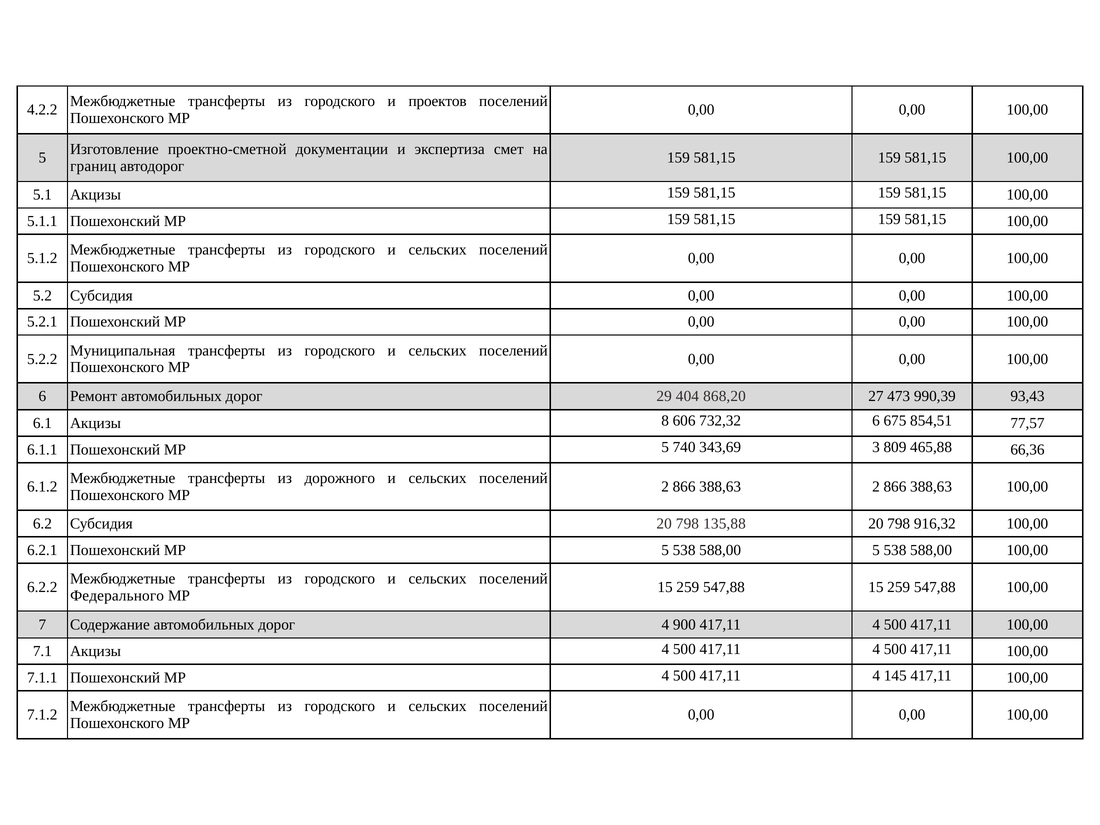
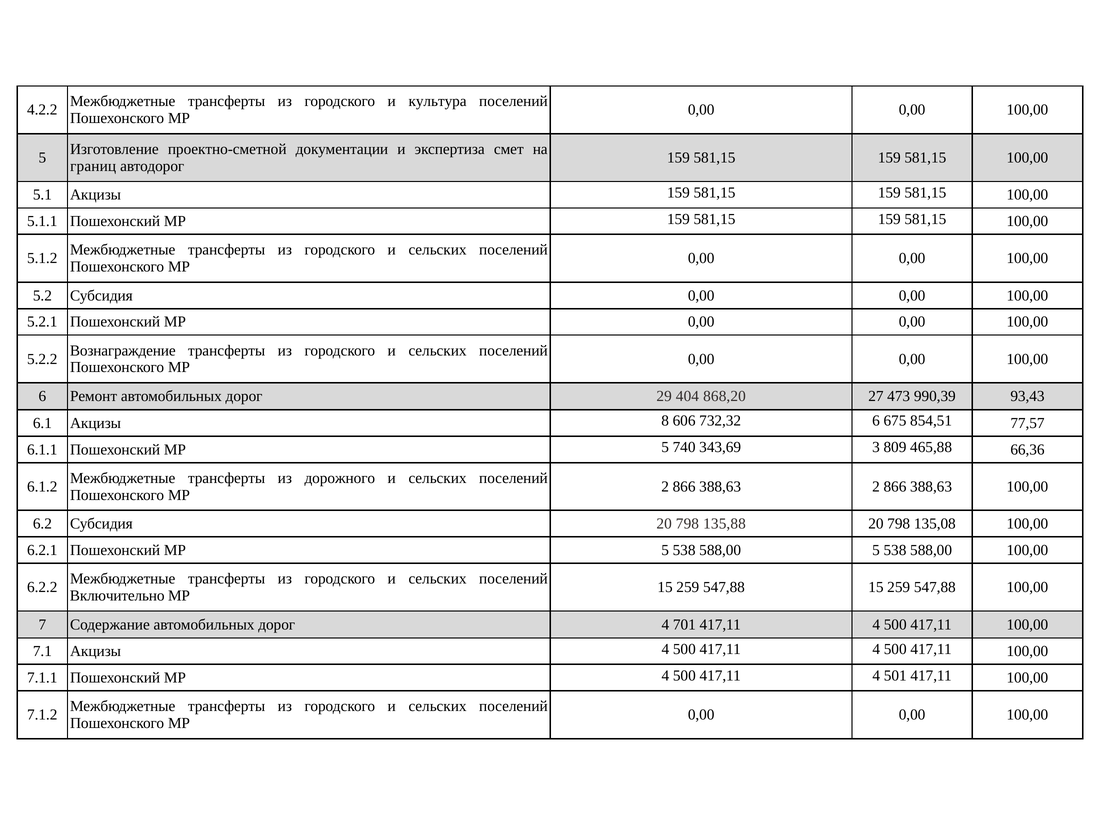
проектов: проектов -> культура
Муниципальная: Муниципальная -> Вознаграждение
916,32: 916,32 -> 135,08
Федерального: Федерального -> Включительно
900: 900 -> 701
145: 145 -> 501
